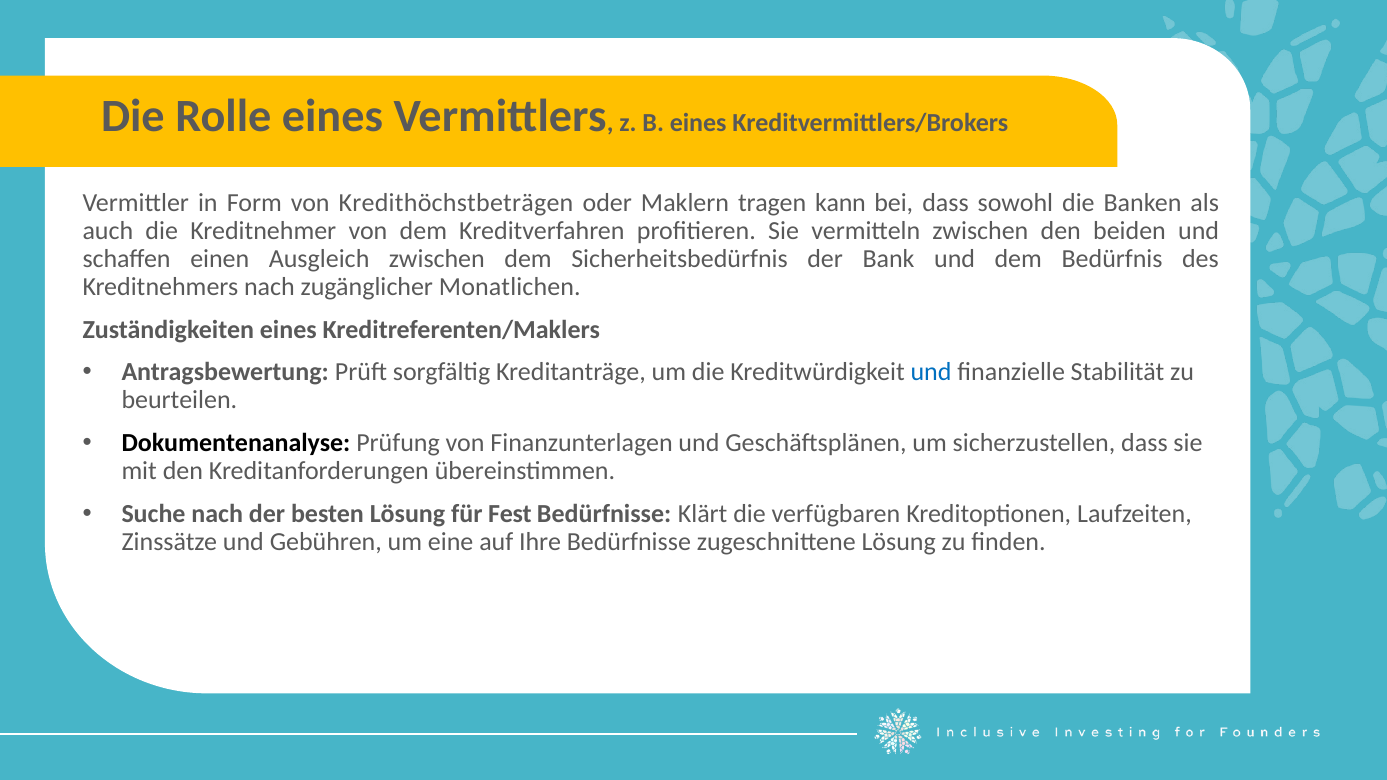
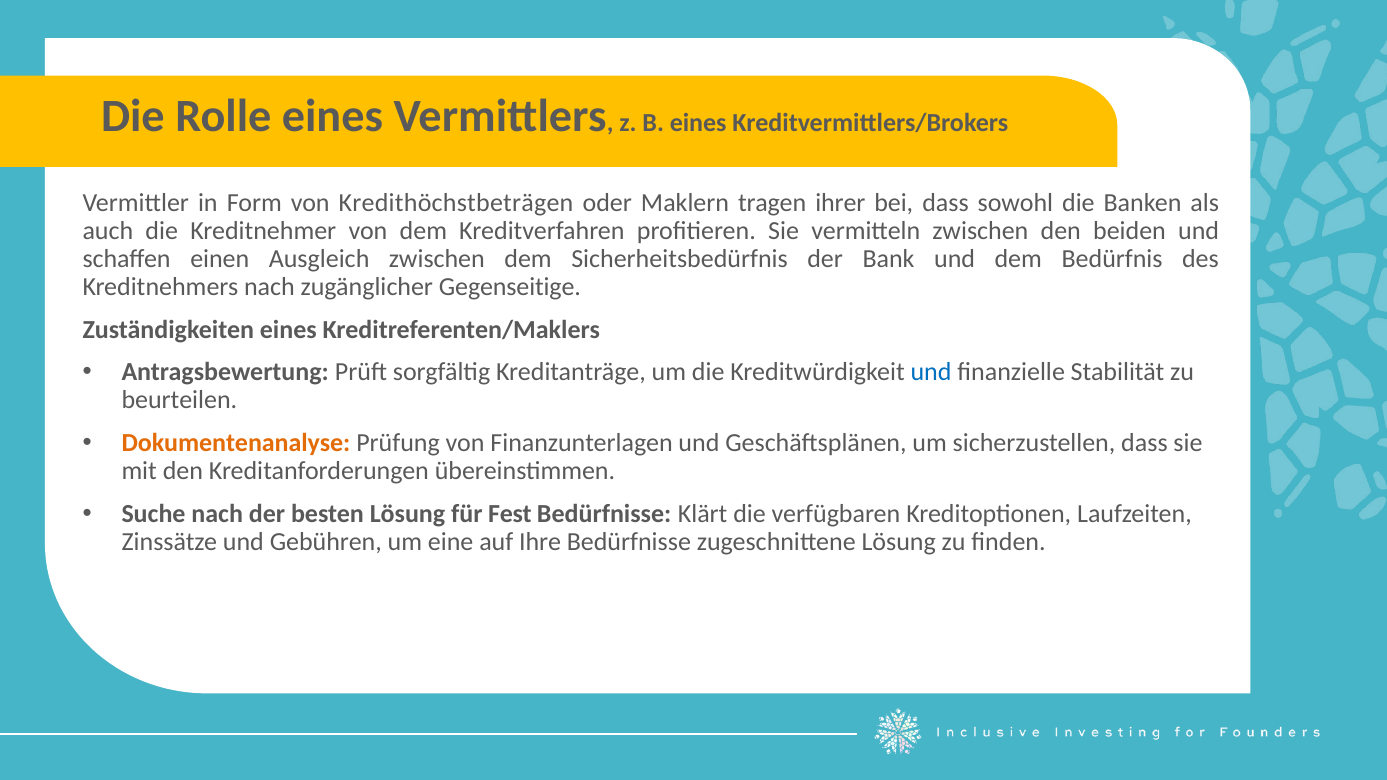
kann: kann -> ihrer
Monatlichen: Monatlichen -> Gegenseitige
Dokumentenanalyse colour: black -> orange
